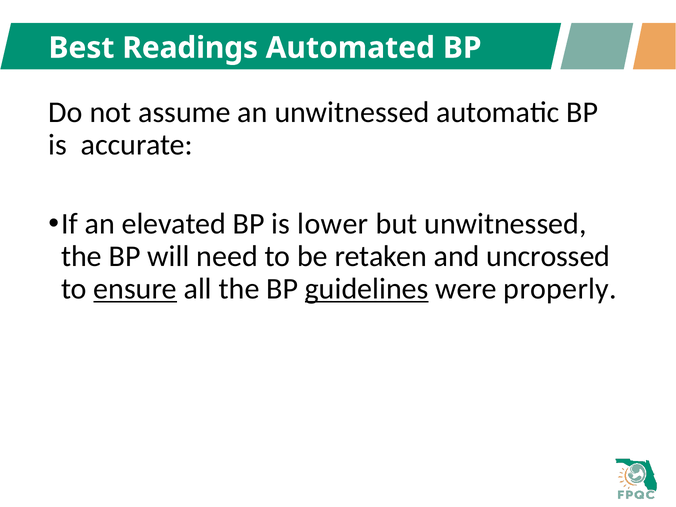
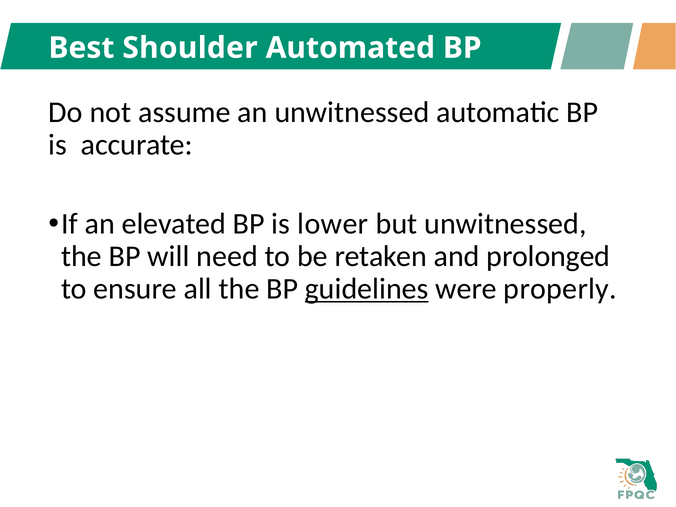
Readings: Readings -> Shoulder
uncrossed: uncrossed -> prolonged
ensure underline: present -> none
